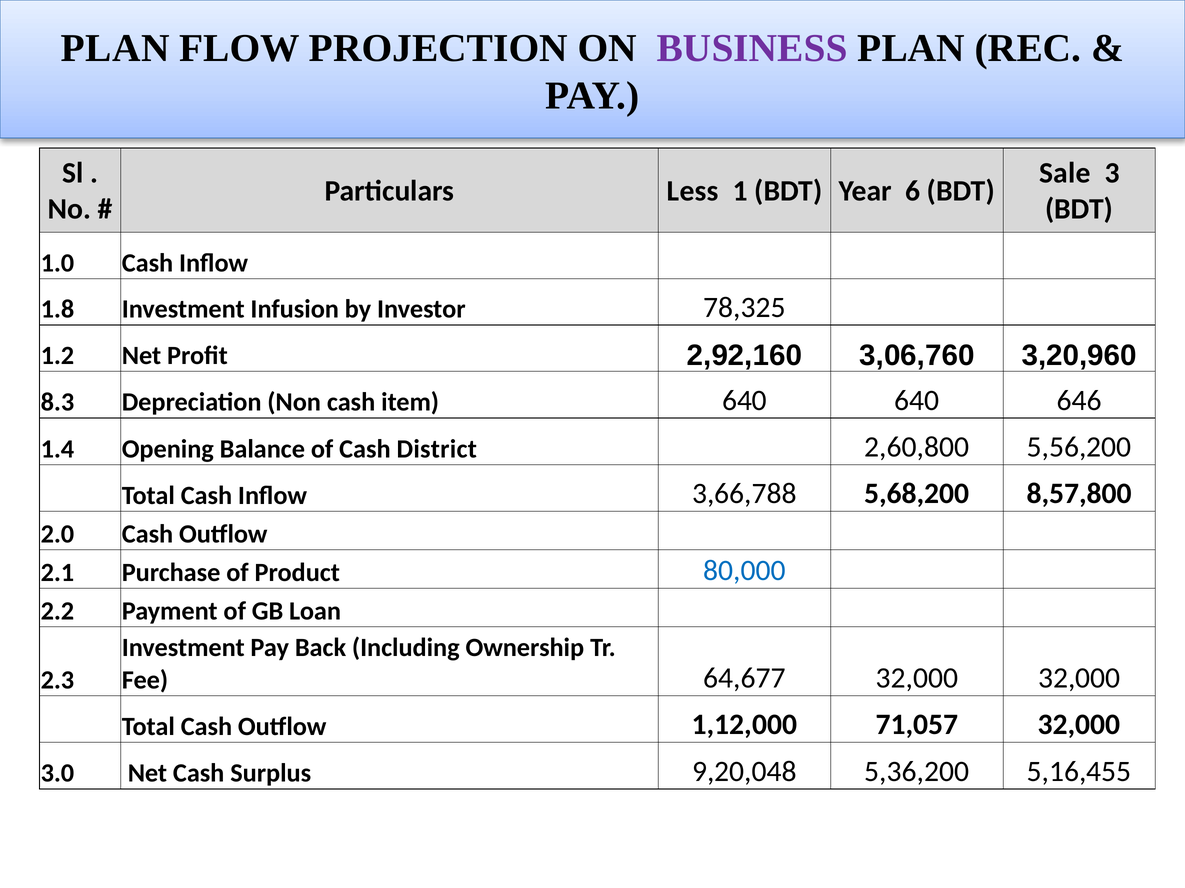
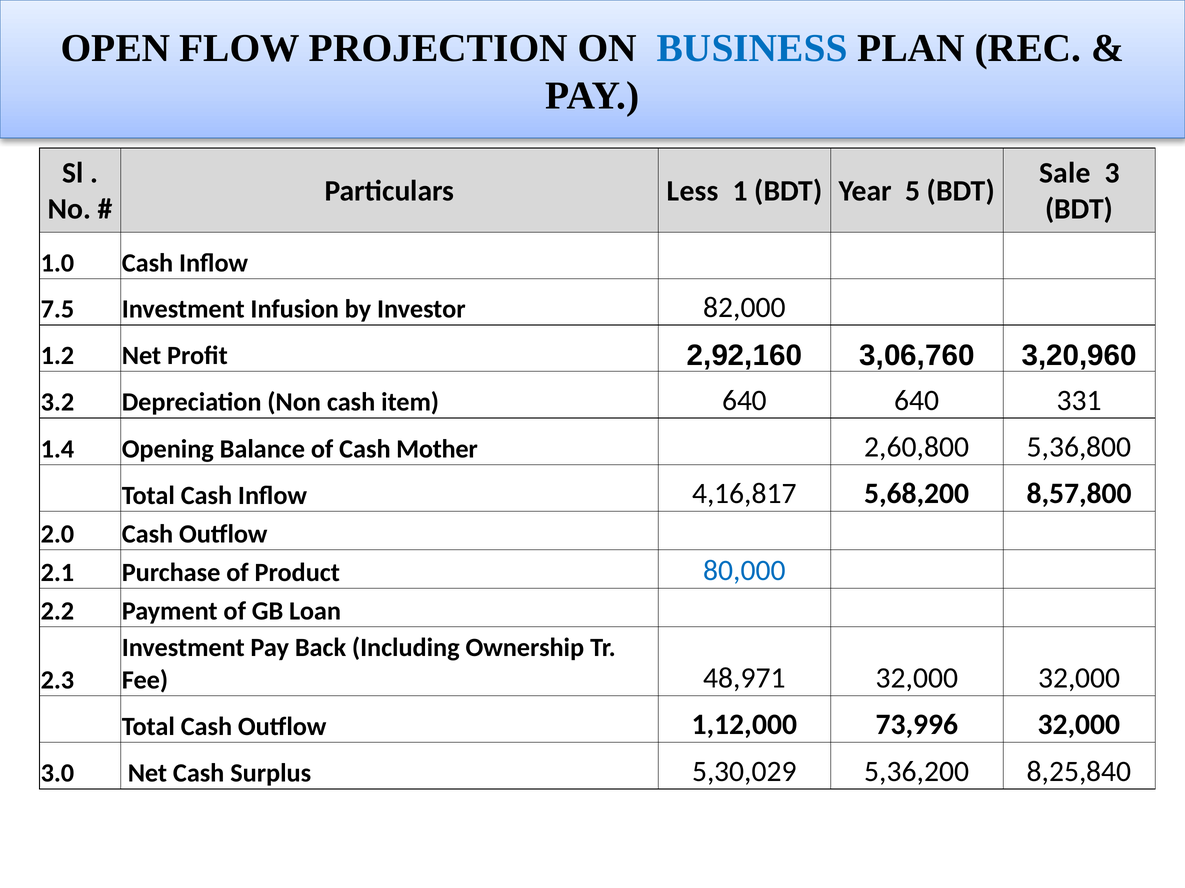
PLAN at (115, 48): PLAN -> OPEN
BUSINESS colour: purple -> blue
6: 6 -> 5
1.8: 1.8 -> 7.5
78,325: 78,325 -> 82,000
8.3: 8.3 -> 3.2
646: 646 -> 331
District: District -> Mother
5,56,200: 5,56,200 -> 5,36,800
3,66,788: 3,66,788 -> 4,16,817
64,677: 64,677 -> 48,971
71,057: 71,057 -> 73,996
9,20,048: 9,20,048 -> 5,30,029
5,16,455: 5,16,455 -> 8,25,840
